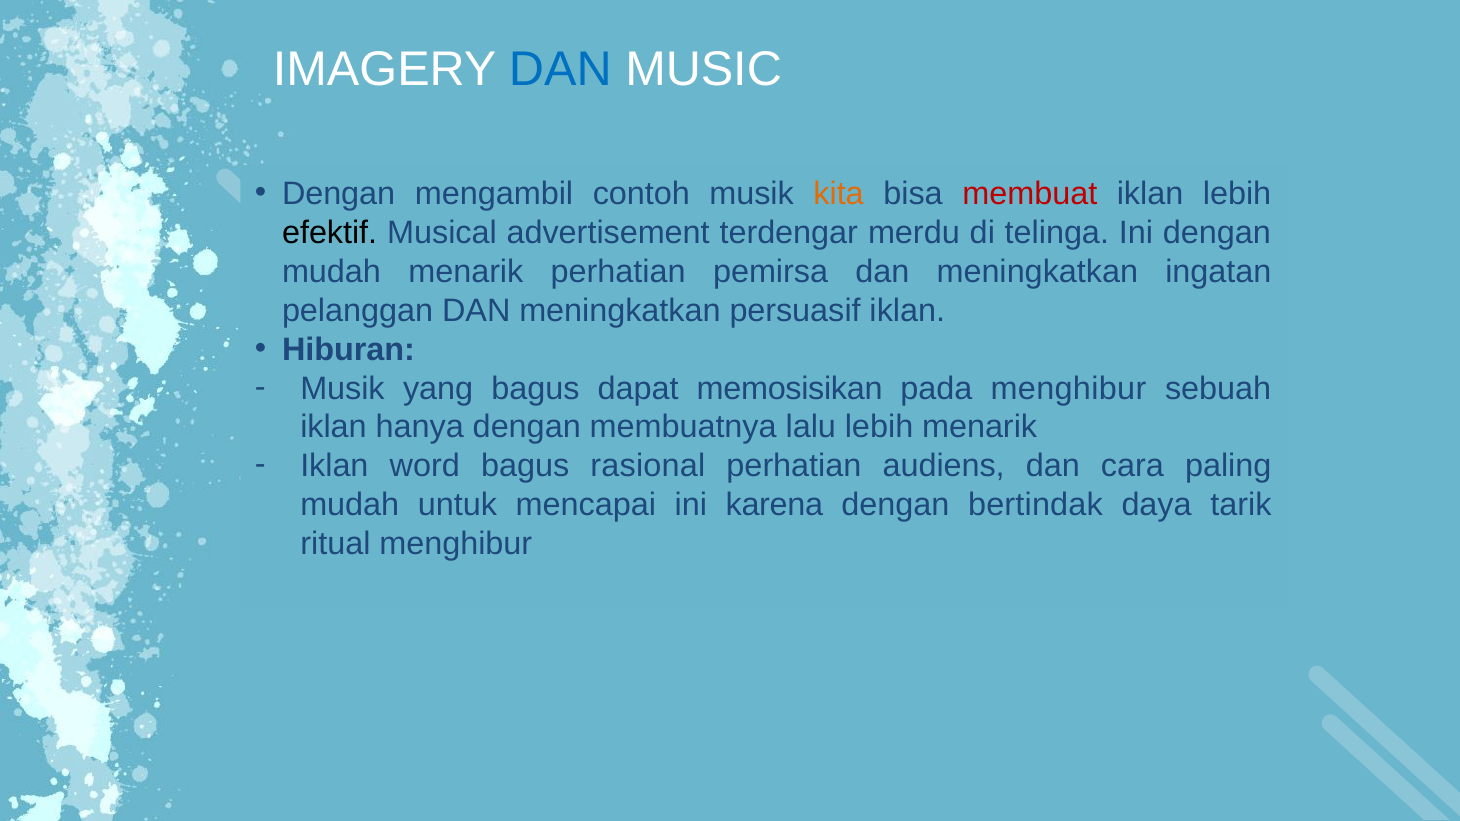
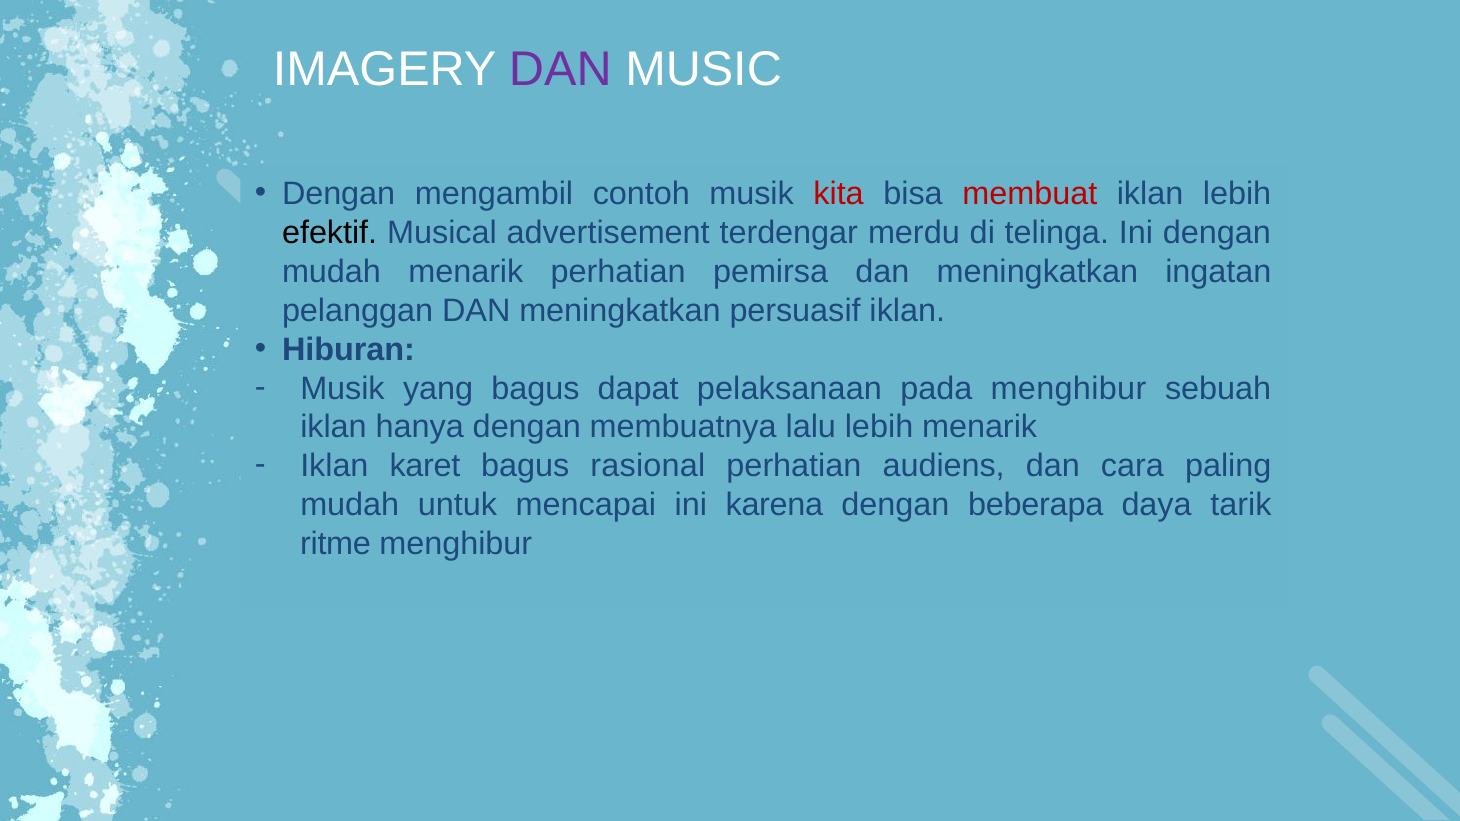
DAN at (560, 69) colour: blue -> purple
kita colour: orange -> red
memosisikan: memosisikan -> pelaksanaan
word: word -> karet
bertindak: bertindak -> beberapa
ritual: ritual -> ritme
